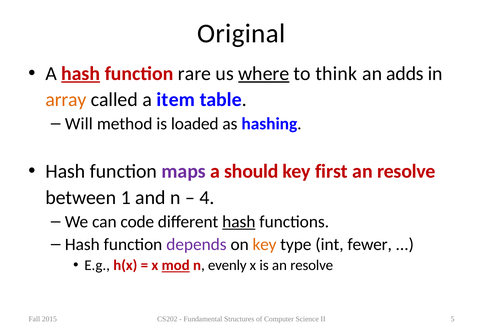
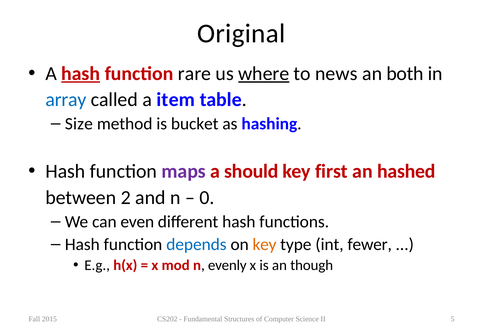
think: think -> news
adds: adds -> both
array colour: orange -> blue
Will: Will -> Size
loaded: loaded -> bucket
resolve at (406, 172): resolve -> hashed
1: 1 -> 2
4: 4 -> 0
code: code -> even
hash at (239, 222) underline: present -> none
depends colour: purple -> blue
mod underline: present -> none
is an resolve: resolve -> though
